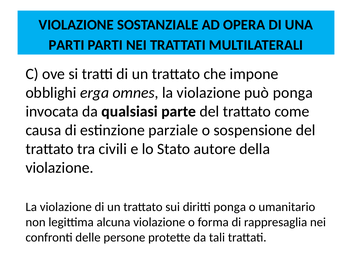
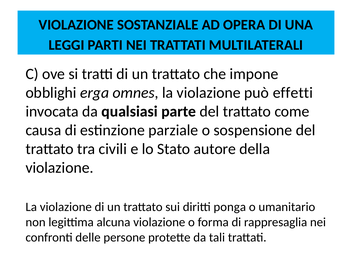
PARTI at (66, 45): PARTI -> LEGGI
può ponga: ponga -> effetti
